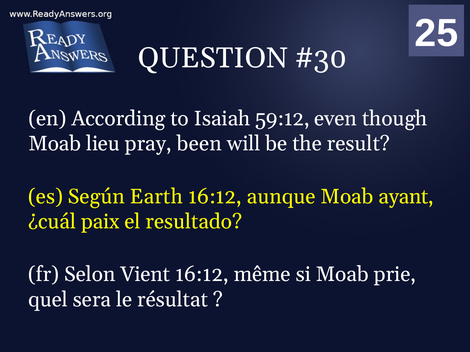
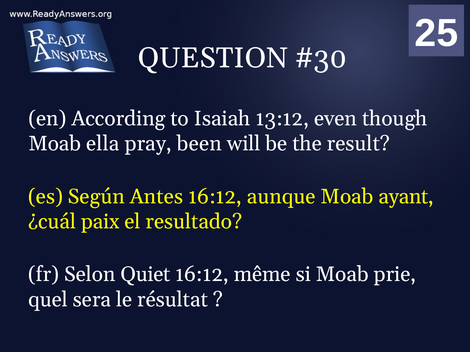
59:12: 59:12 -> 13:12
lieu: lieu -> ella
Earth: Earth -> Antes
Vient: Vient -> Quiet
